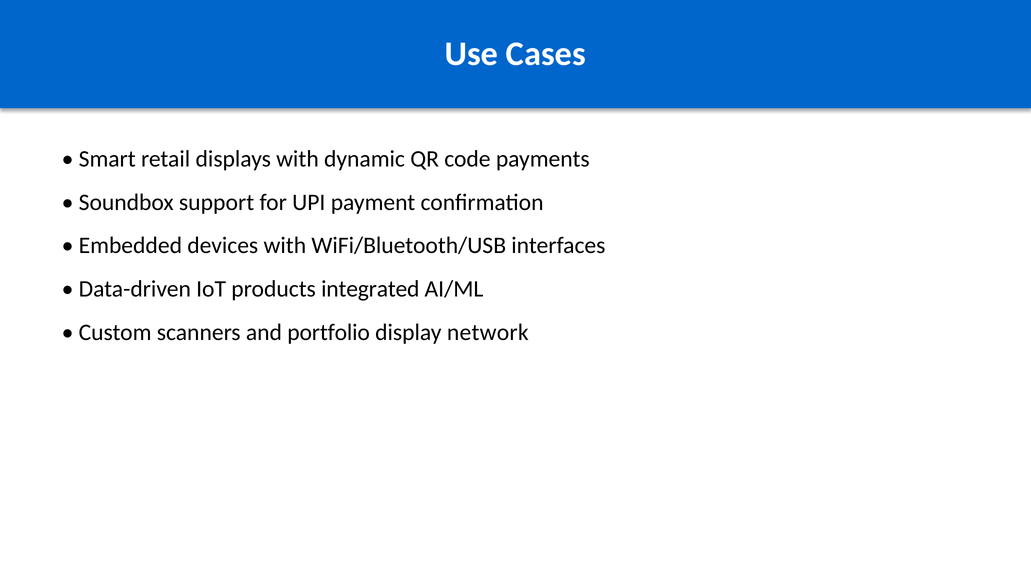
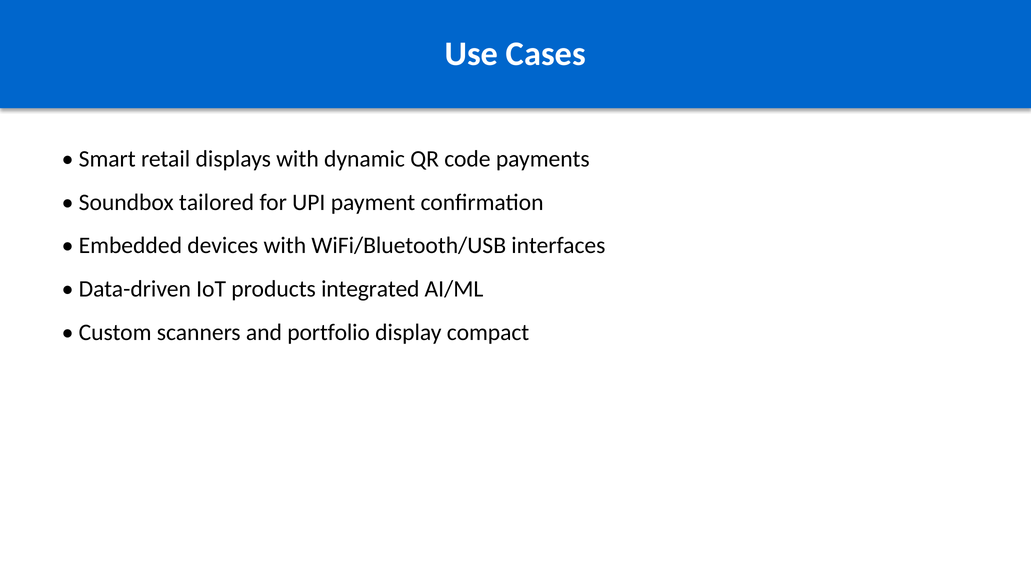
support: support -> tailored
network: network -> compact
